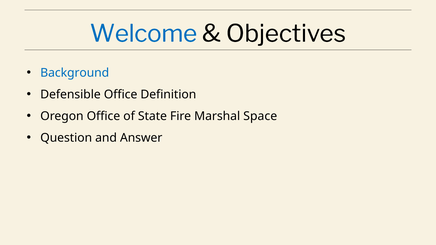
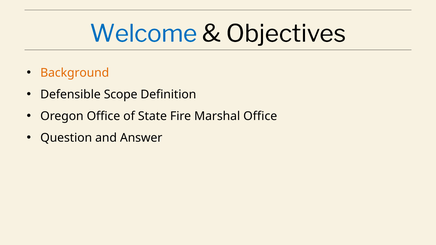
Background colour: blue -> orange
Defensible Office: Office -> Scope
Marshal Space: Space -> Office
